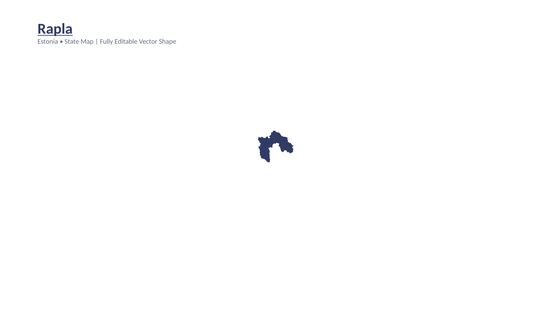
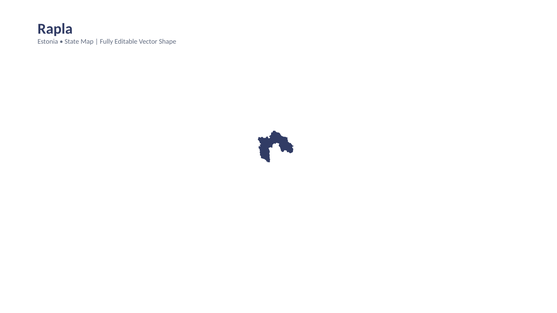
Rapla underline: present -> none
